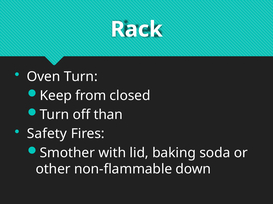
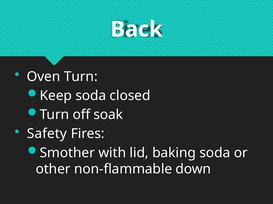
Rack: Rack -> Back
Keep from: from -> soda
than: than -> soak
